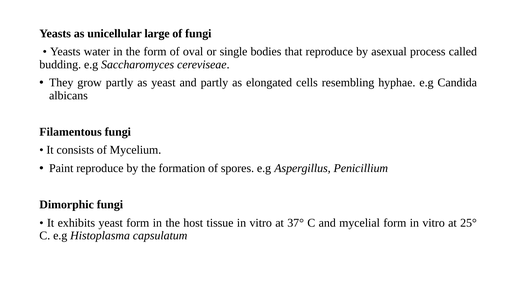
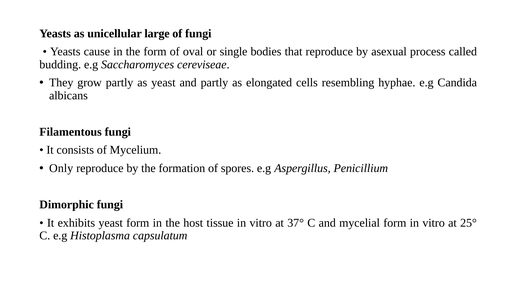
water: water -> cause
Paint: Paint -> Only
